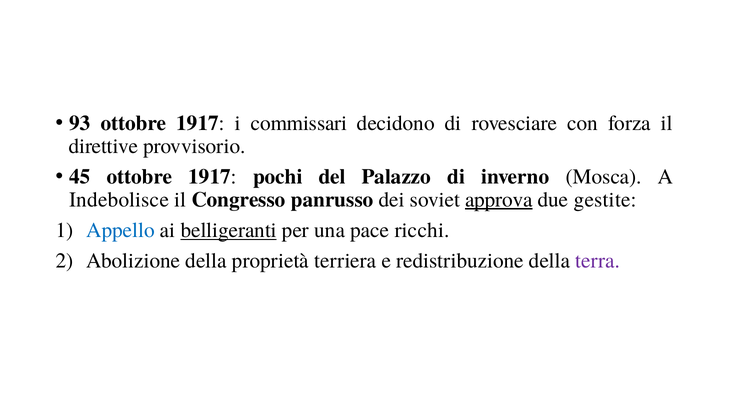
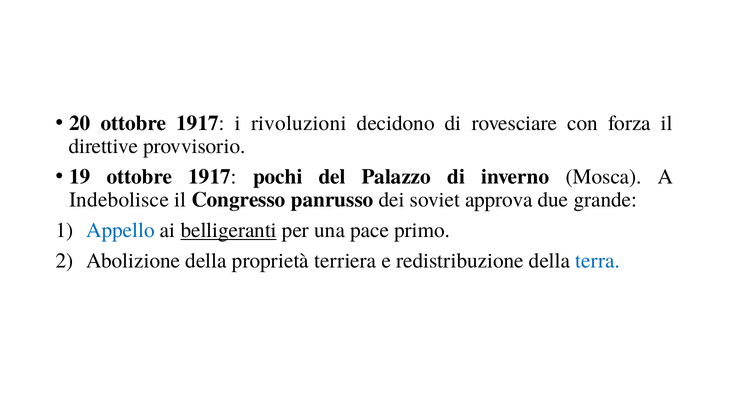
93: 93 -> 20
commissari: commissari -> rivoluzioni
45: 45 -> 19
approva underline: present -> none
gestite: gestite -> grande
ricchi: ricchi -> primo
terra colour: purple -> blue
